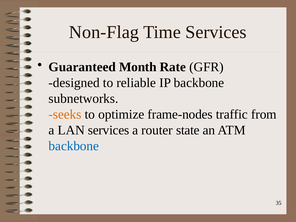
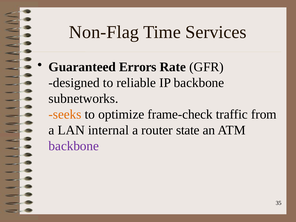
Month: Month -> Errors
frame-nodes: frame-nodes -> frame-check
LAN services: services -> internal
backbone at (74, 146) colour: blue -> purple
